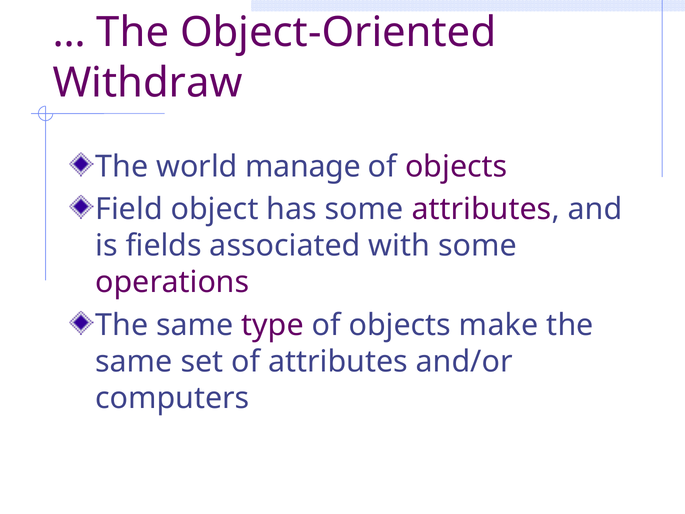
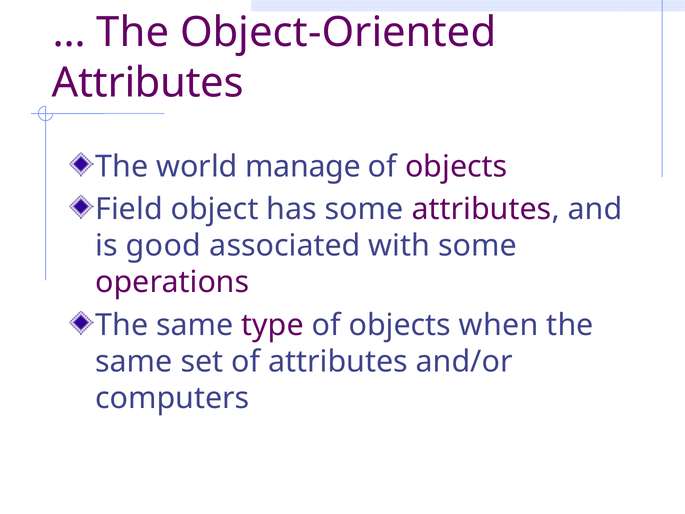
Withdraw at (148, 83): Withdraw -> Attributes
fields: fields -> good
make: make -> when
